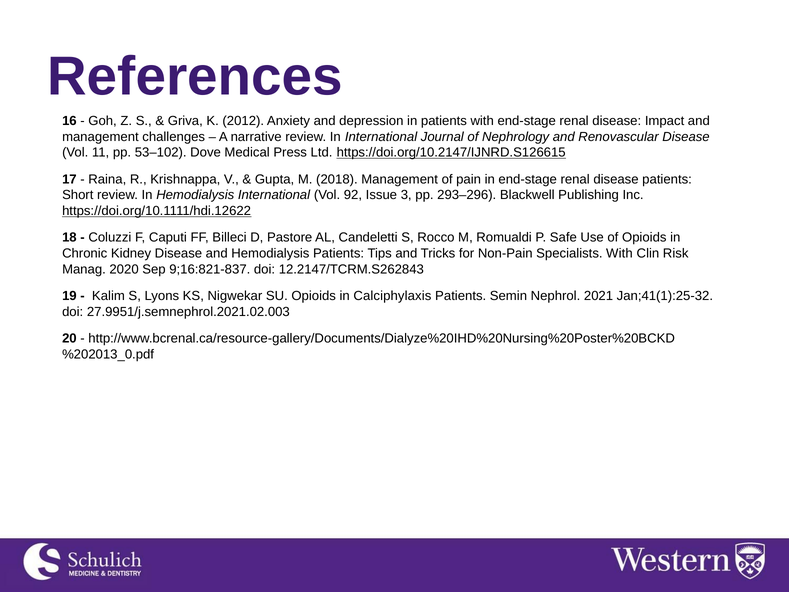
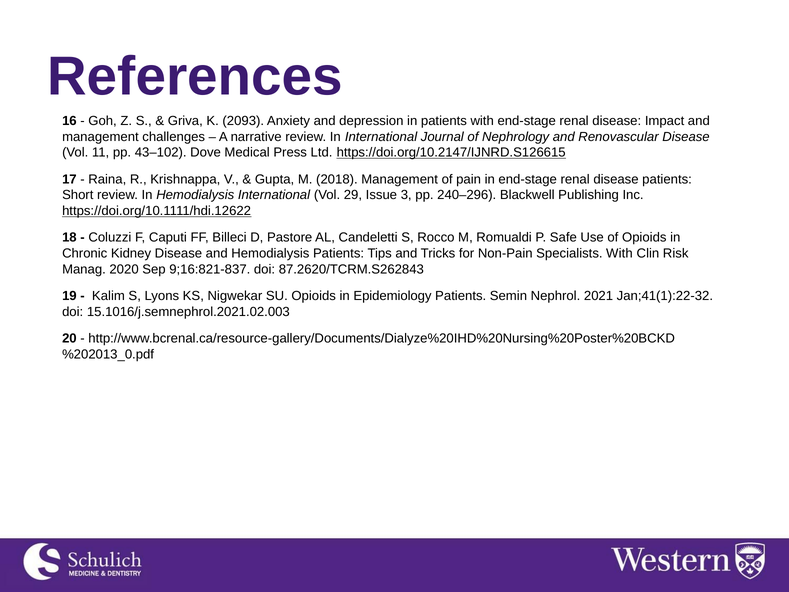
2012: 2012 -> 2093
53–102: 53–102 -> 43–102
92: 92 -> 29
293–296: 293–296 -> 240–296
12.2147/TCRM.S262843: 12.2147/TCRM.S262843 -> 87.2620/TCRM.S262843
Calciphylaxis: Calciphylaxis -> Epidemiology
Jan;41(1):25-32: Jan;41(1):25-32 -> Jan;41(1):22-32
27.9951/j.semnephrol.2021.02.003: 27.9951/j.semnephrol.2021.02.003 -> 15.1016/j.semnephrol.2021.02.003
